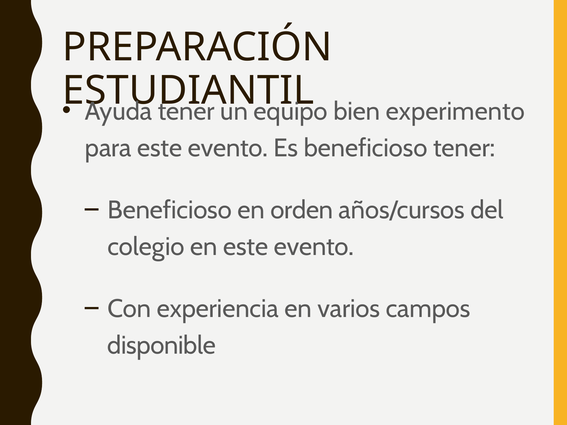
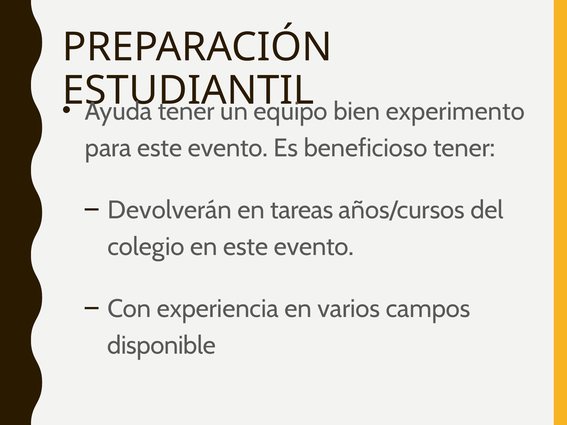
Beneficioso at (170, 210): Beneficioso -> Devolverán
orden: orden -> tareas
